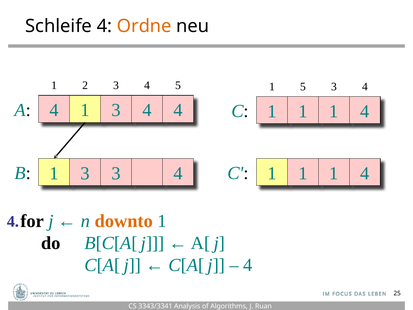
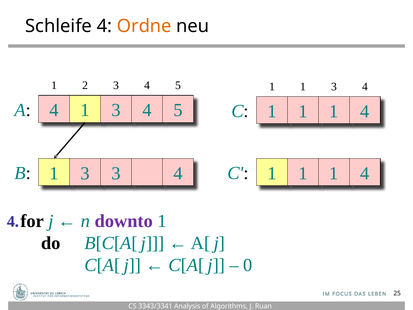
5 at (303, 87): 5 -> 1
1 3 4 4: 4 -> 5
downto colour: orange -> purple
4 at (248, 265): 4 -> 0
